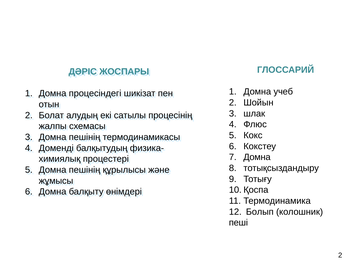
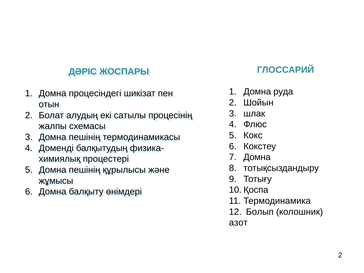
учеб: учеб -> руда
пеші: пеші -> азот
